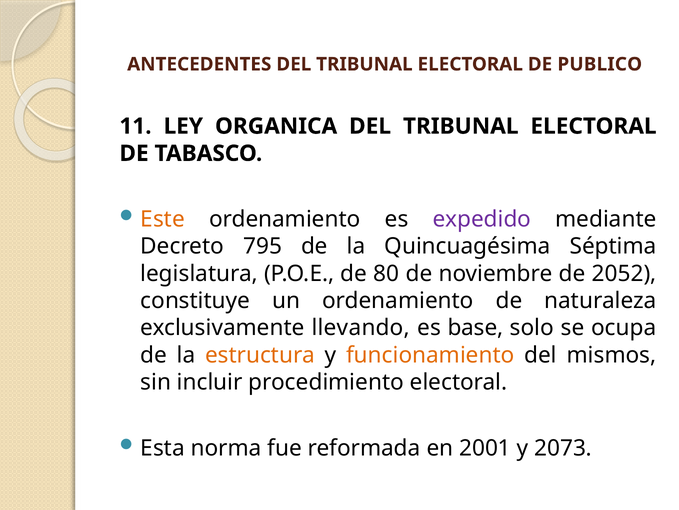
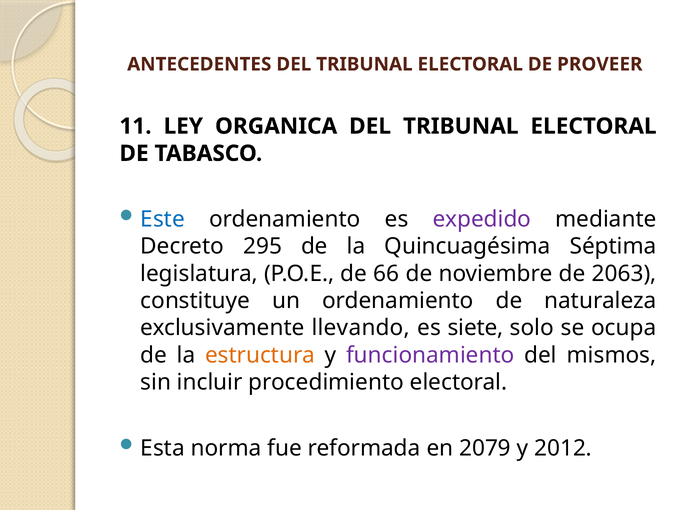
PUBLICO: PUBLICO -> PROVEER
Este colour: orange -> blue
795: 795 -> 295
80: 80 -> 66
2052: 2052 -> 2063
base: base -> siete
funcionamiento colour: orange -> purple
2001: 2001 -> 2079
2073: 2073 -> 2012
